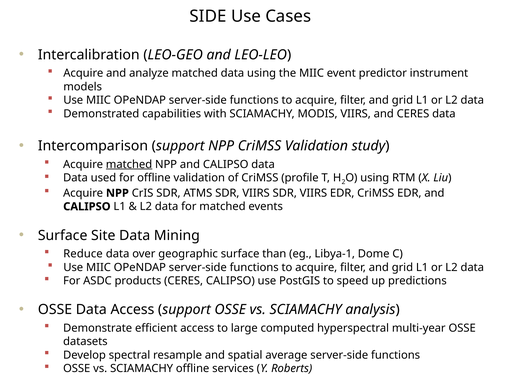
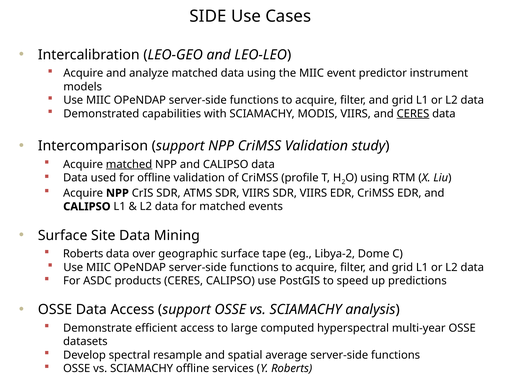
CERES at (413, 114) underline: none -> present
Reduce at (83, 254): Reduce -> Roberts
than: than -> tape
Libya-1: Libya-1 -> Libya-2
